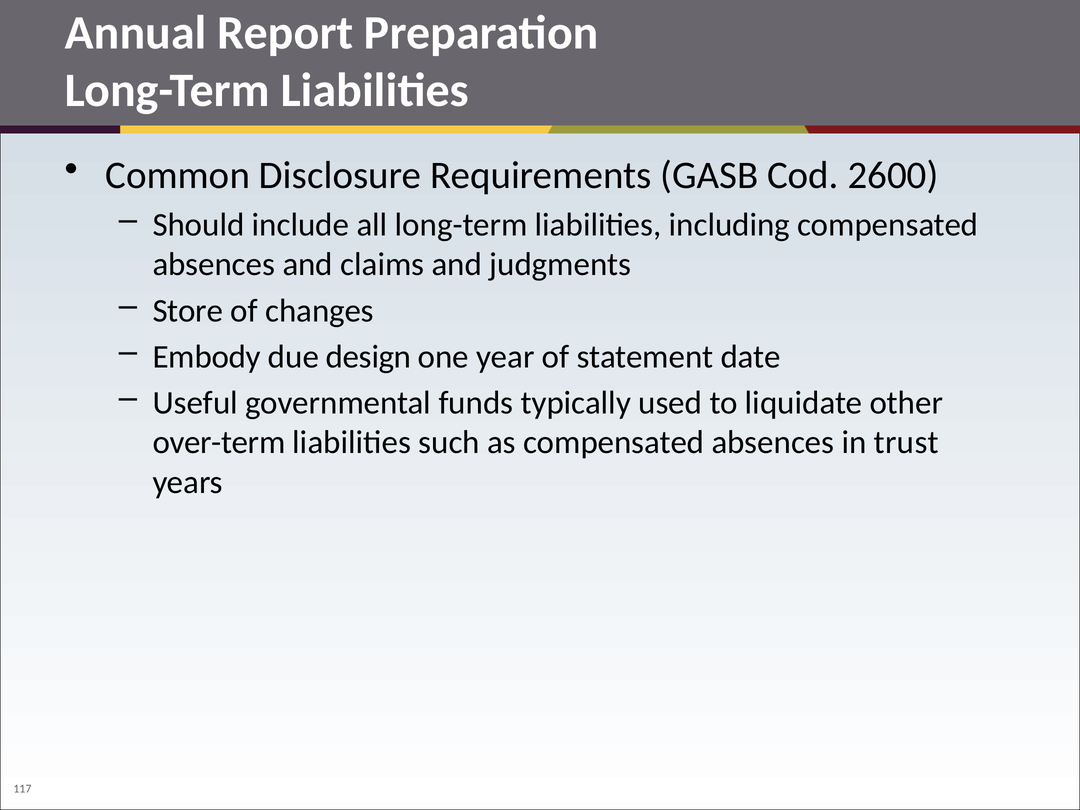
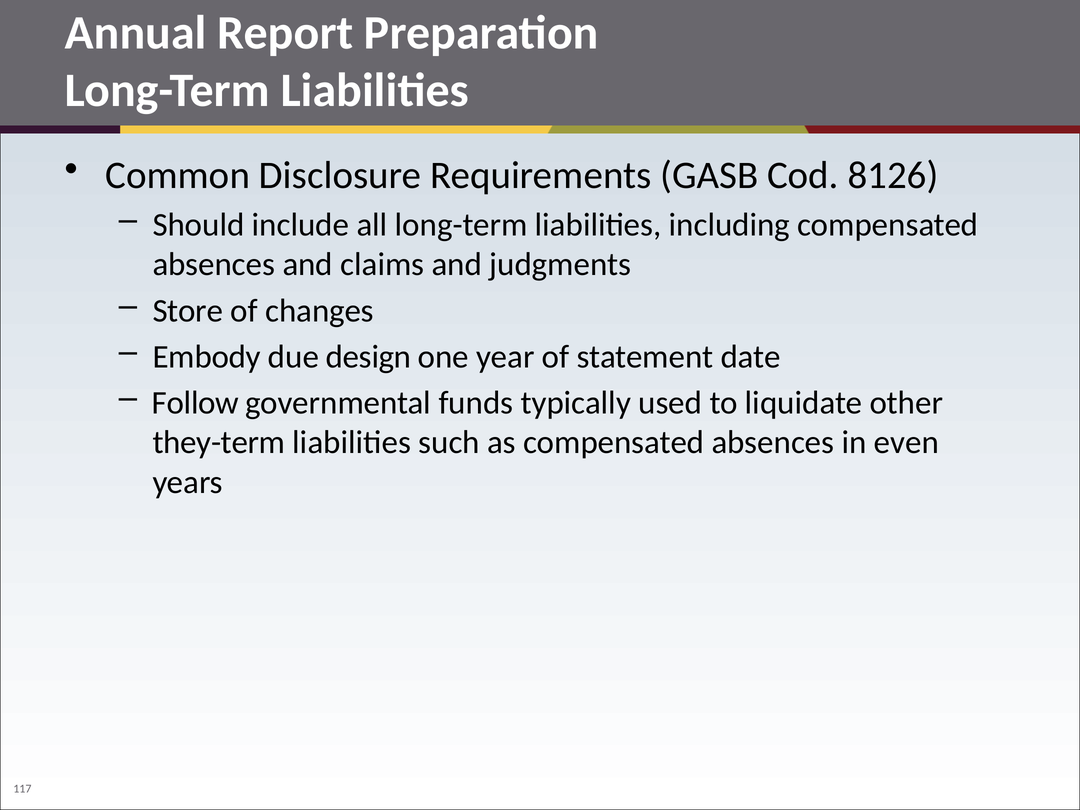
2600: 2600 -> 8126
Useful: Useful -> Follow
over-term: over-term -> they-term
trust: trust -> even
